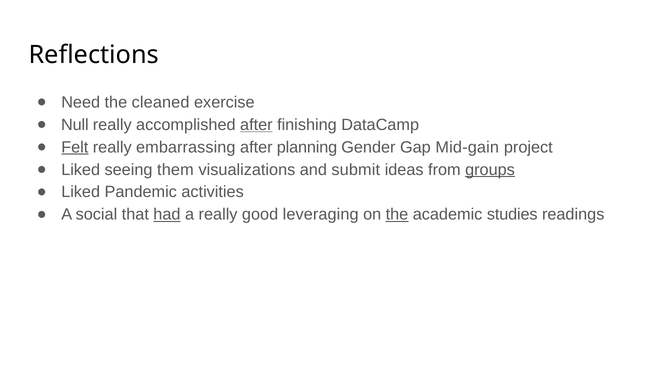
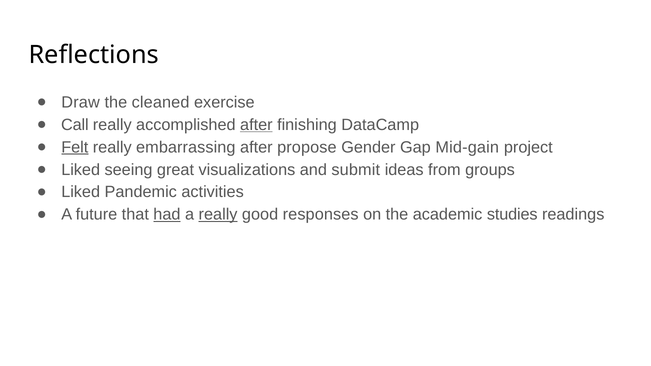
Need: Need -> Draw
Null: Null -> Call
planning: planning -> propose
them: them -> great
groups underline: present -> none
social: social -> future
really at (218, 215) underline: none -> present
leveraging: leveraging -> responses
the at (397, 215) underline: present -> none
